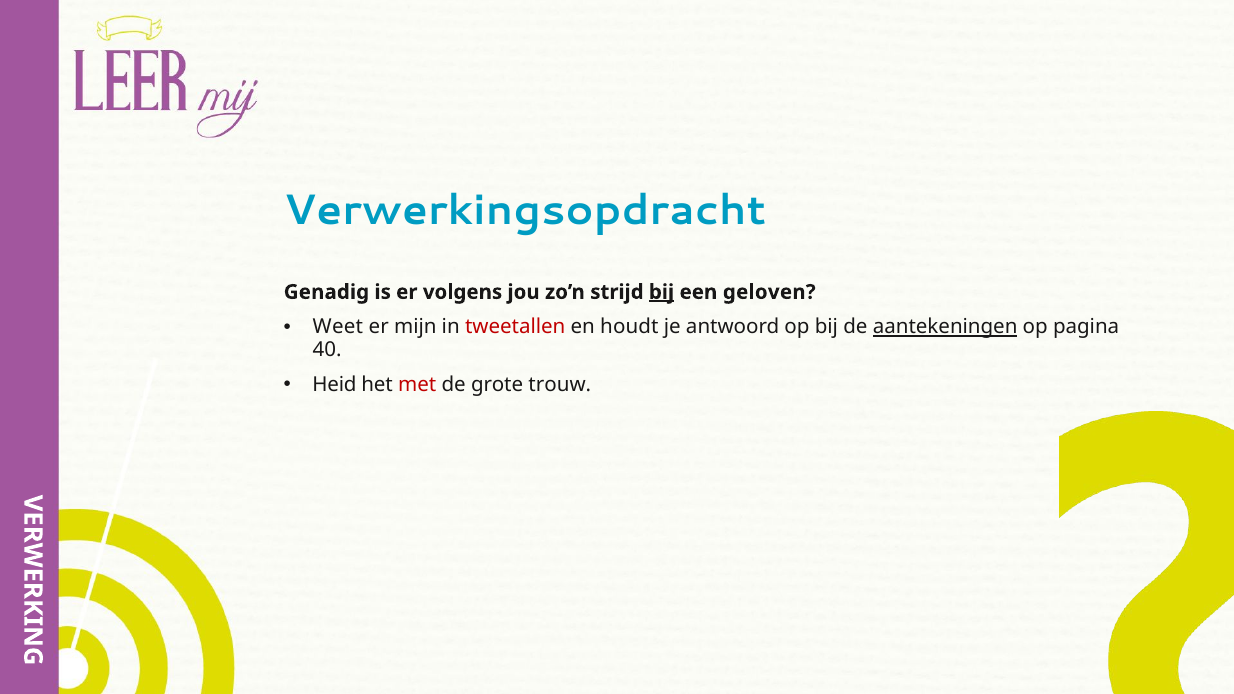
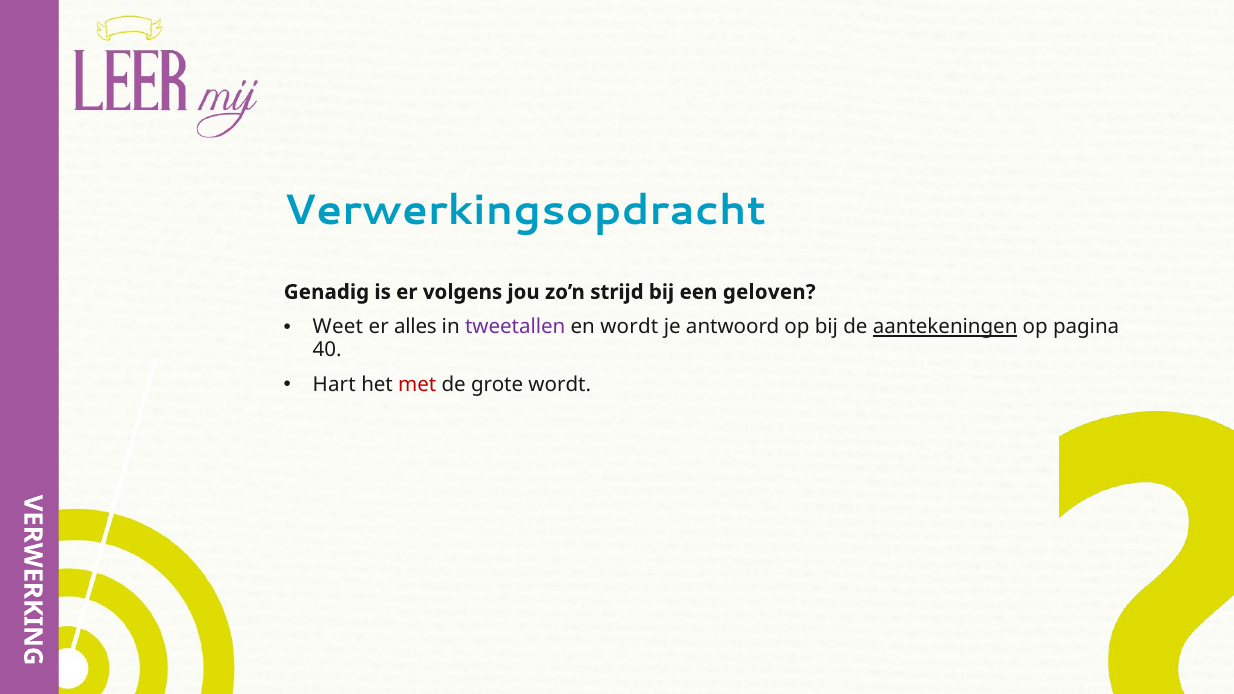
bij at (662, 292) underline: present -> none
mijn: mijn -> alles
tweetallen colour: red -> purple
en houdt: houdt -> wordt
Heid: Heid -> Hart
grote trouw: trouw -> wordt
